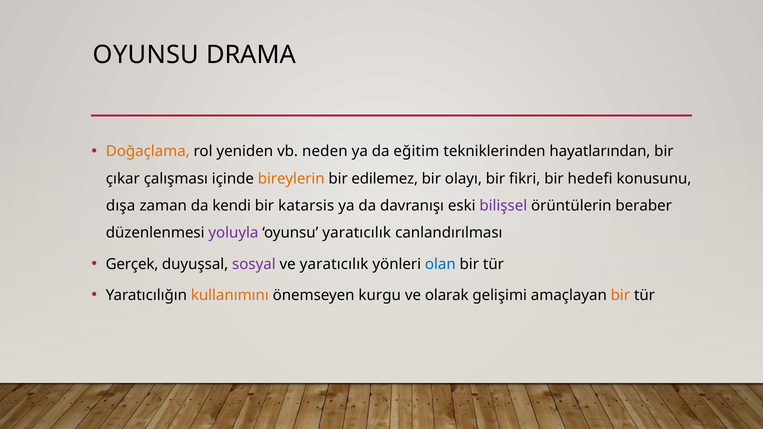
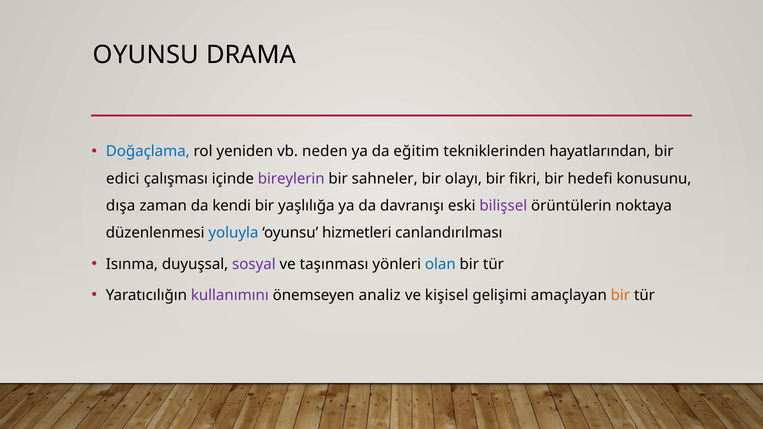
Doğaçlama colour: orange -> blue
çıkar: çıkar -> edici
bireylerin colour: orange -> purple
edilemez: edilemez -> sahneler
katarsis: katarsis -> yaşlılığa
beraber: beraber -> noktaya
yoluyla colour: purple -> blue
oyunsu yaratıcılık: yaratıcılık -> hizmetleri
Gerçek: Gerçek -> Isınma
ve yaratıcılık: yaratıcılık -> taşınması
kullanımını colour: orange -> purple
kurgu: kurgu -> analiz
olarak: olarak -> kişisel
